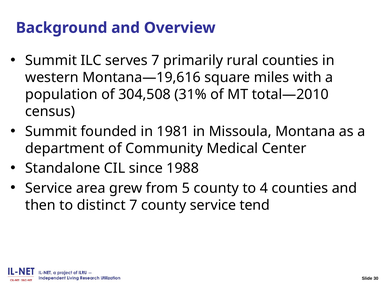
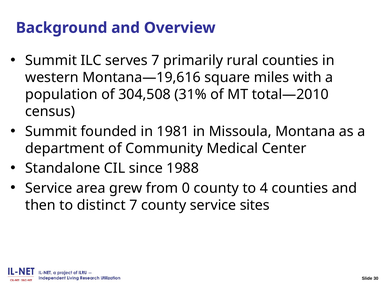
5: 5 -> 0
tend: tend -> sites
